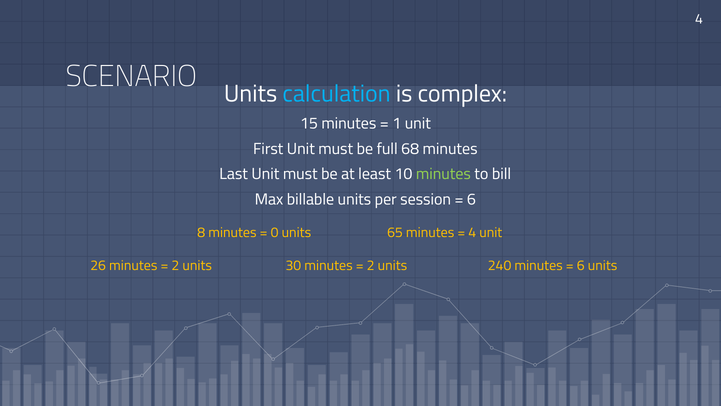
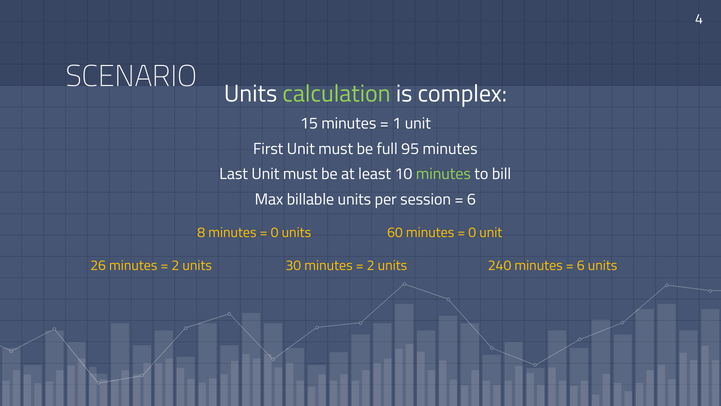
calculation colour: light blue -> light green
68: 68 -> 95
65: 65 -> 60
4 at (472, 232): 4 -> 0
